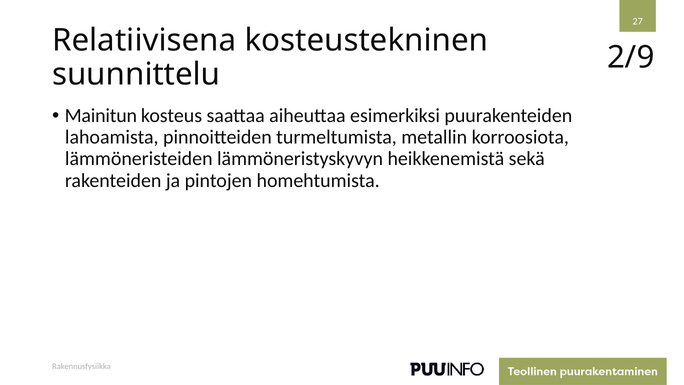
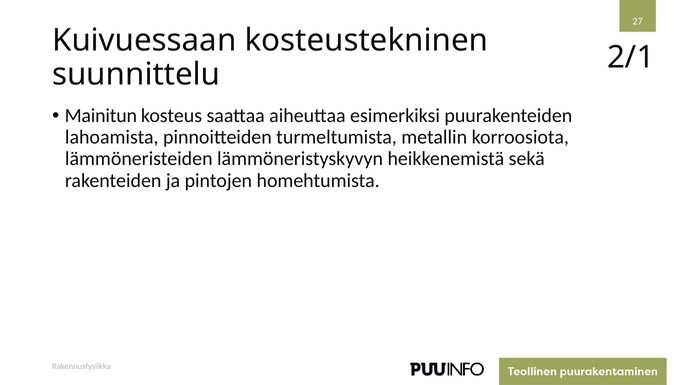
Relatiivisena: Relatiivisena -> Kuivuessaan
2/9: 2/9 -> 2/1
